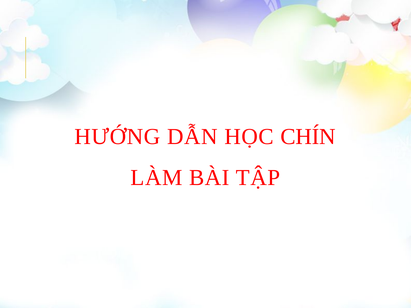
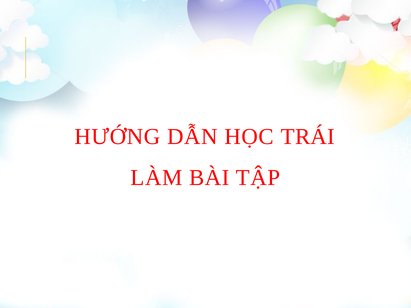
CHÍN: CHÍN -> TRÁI
